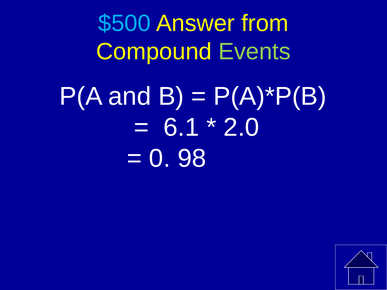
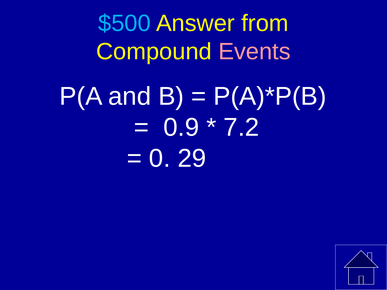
Events colour: light green -> pink
6.1: 6.1 -> 0.9
2.0: 2.0 -> 7.2
98: 98 -> 29
